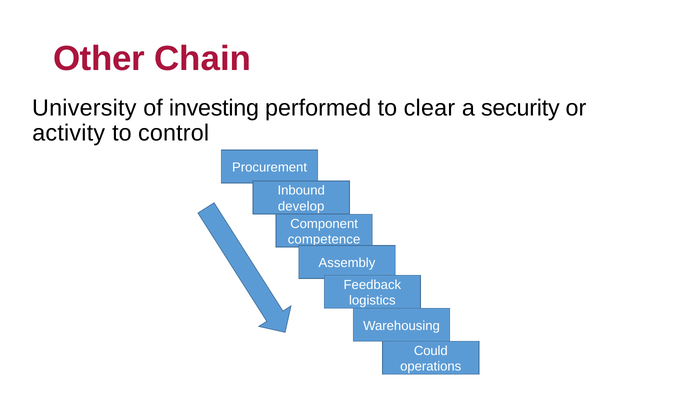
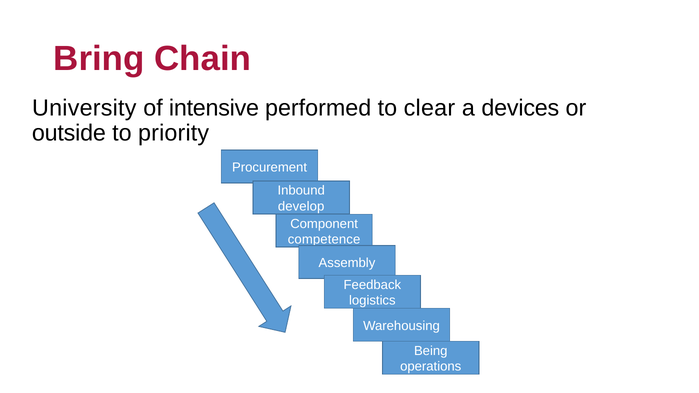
Other: Other -> Bring
investing: investing -> intensive
security: security -> devices
activity: activity -> outside
control: control -> priority
Could: Could -> Being
